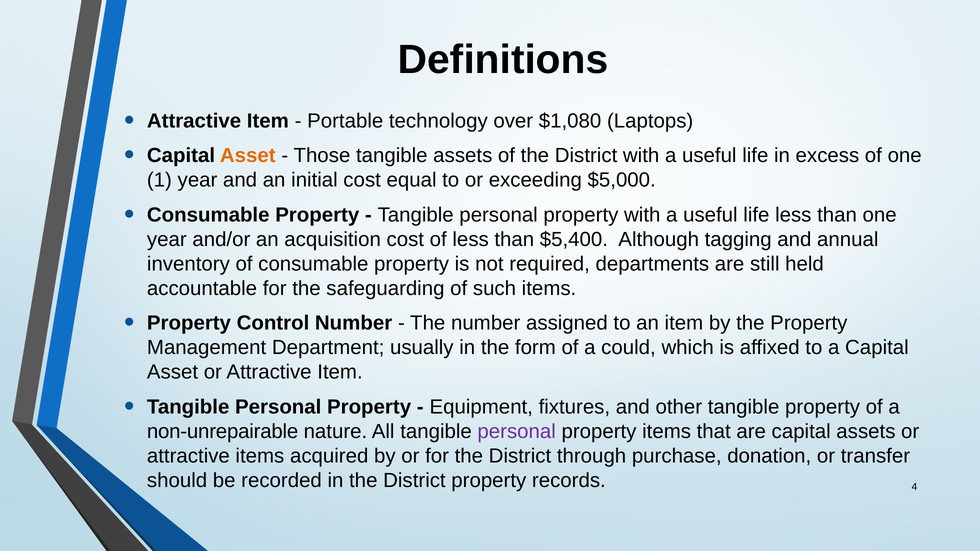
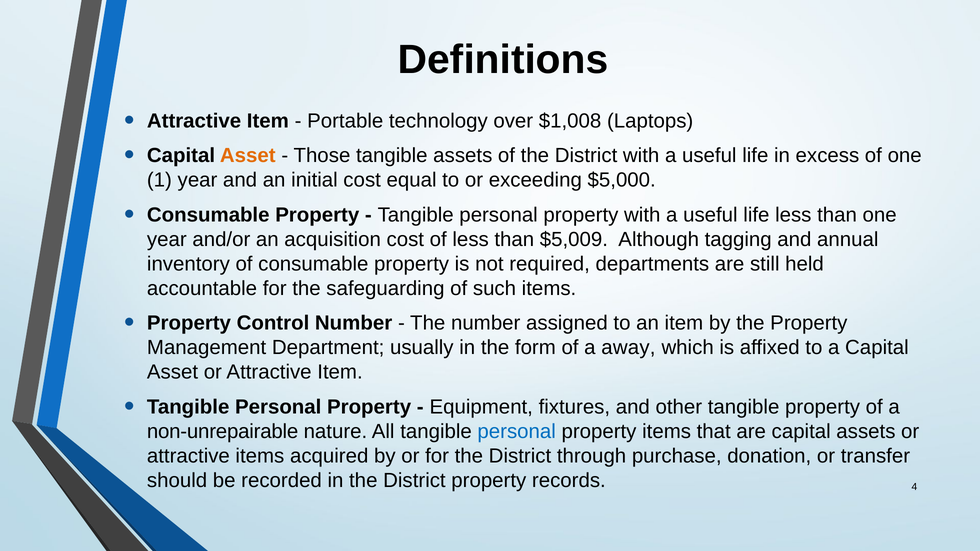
$1,080: $1,080 -> $1,008
$5,400: $5,400 -> $5,009
could: could -> away
personal at (517, 432) colour: purple -> blue
